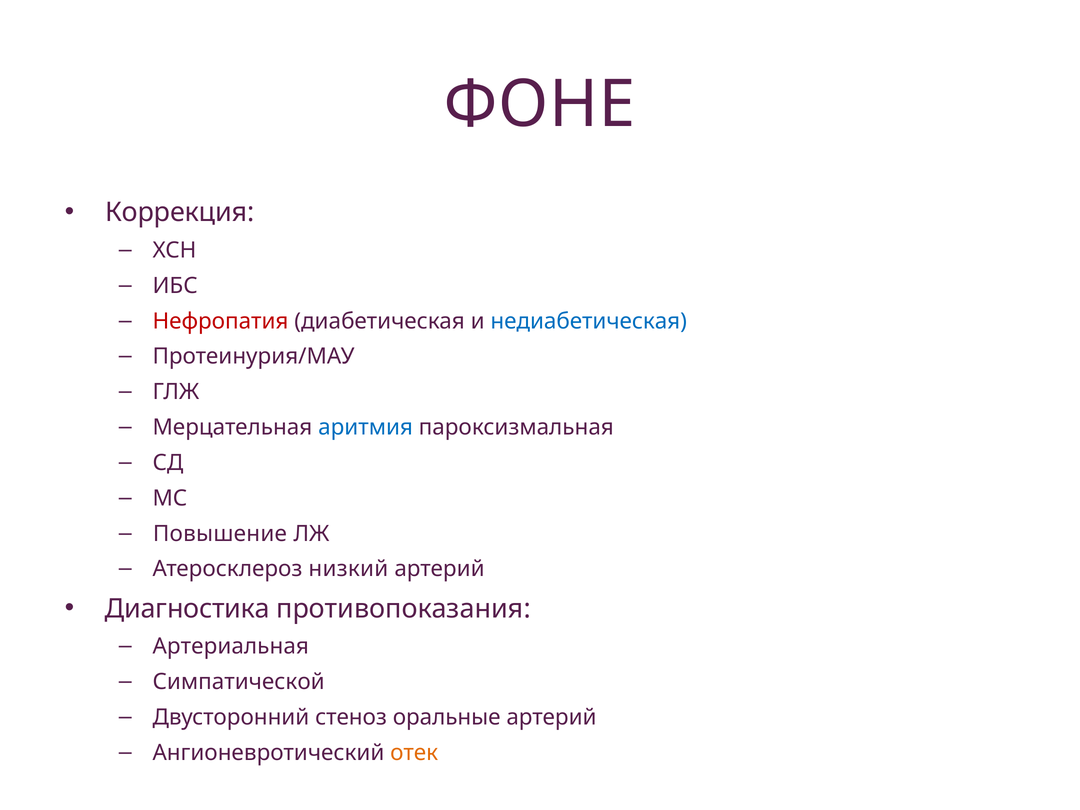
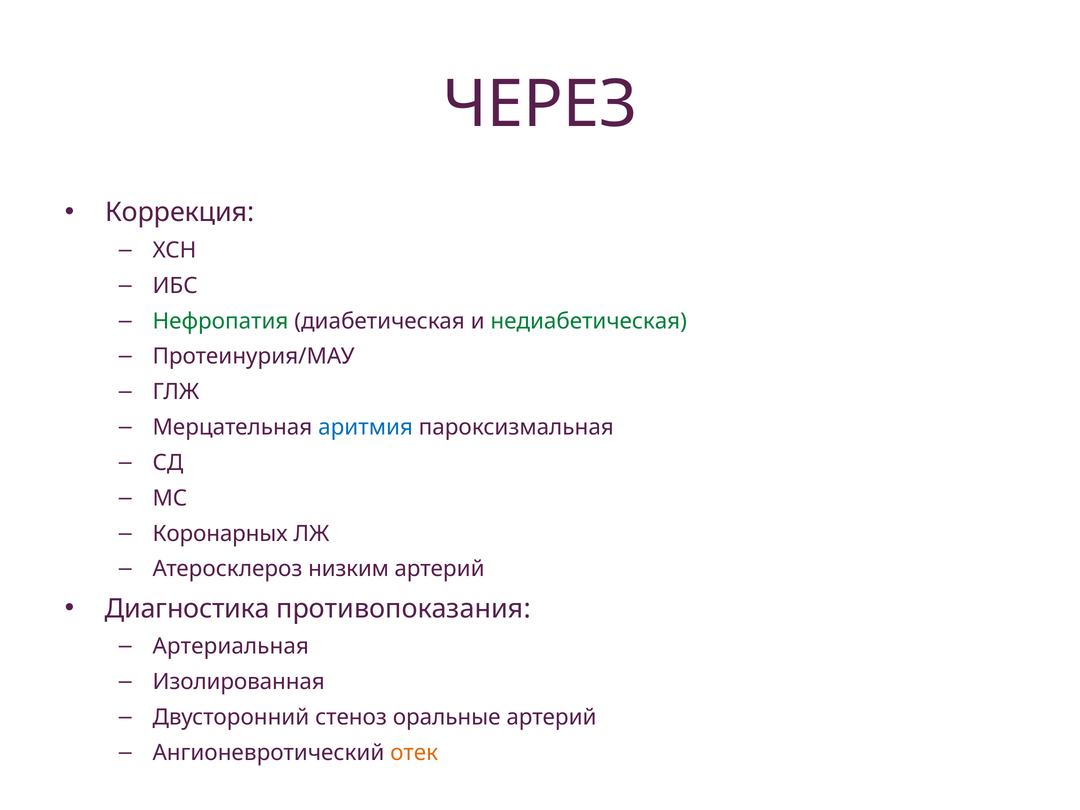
ФОНЕ: ФОНЕ -> ЧЕРЕЗ
Нефропатия colour: red -> green
недиабетическая colour: blue -> green
Повышение: Повышение -> Коронарных
низкий: низкий -> низким
Симпатической: Симпатической -> Изолированная
